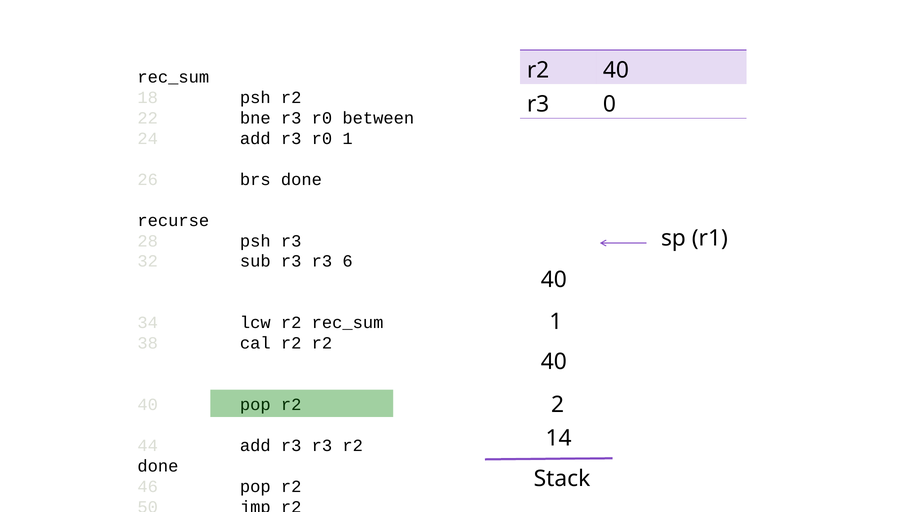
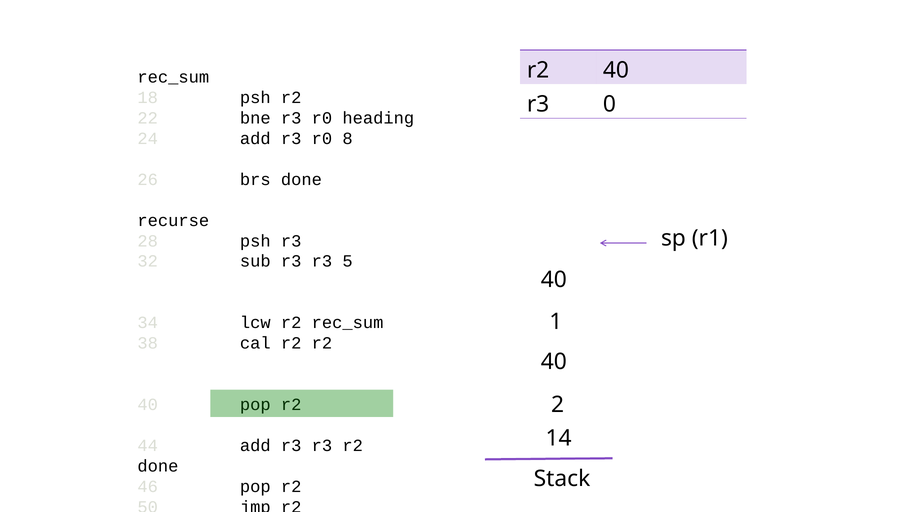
between: between -> heading
r0 1: 1 -> 8
6: 6 -> 5
